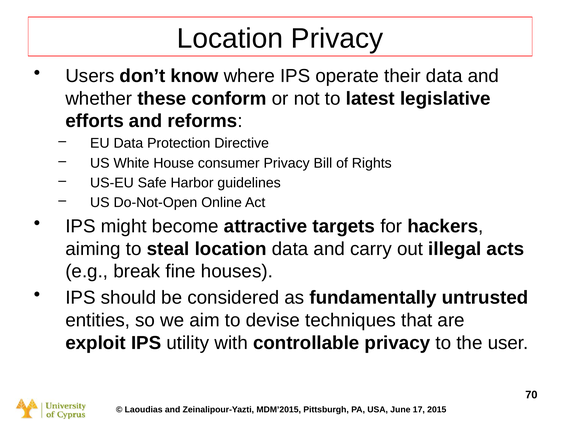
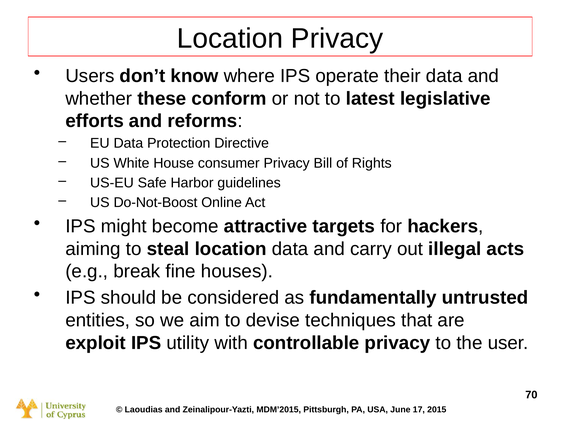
Do-Not-Open: Do-Not-Open -> Do-Not-Boost
